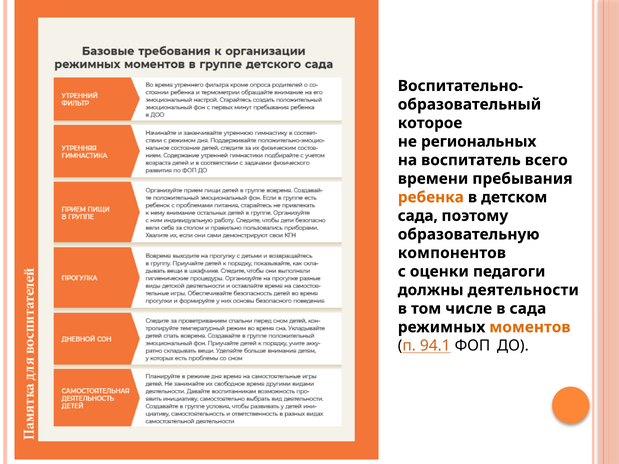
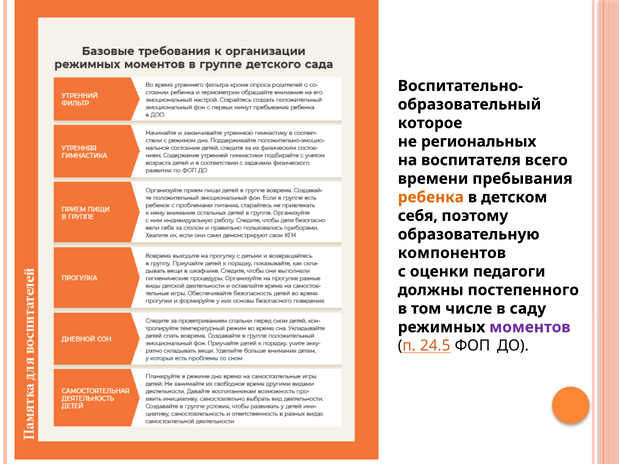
воспитатель: воспитатель -> воспитателя
сада at (418, 216): сада -> себя
деятельности: деятельности -> постепенного
в сада: сада -> саду
моментов colour: orange -> purple
94.1: 94.1 -> 24.5
